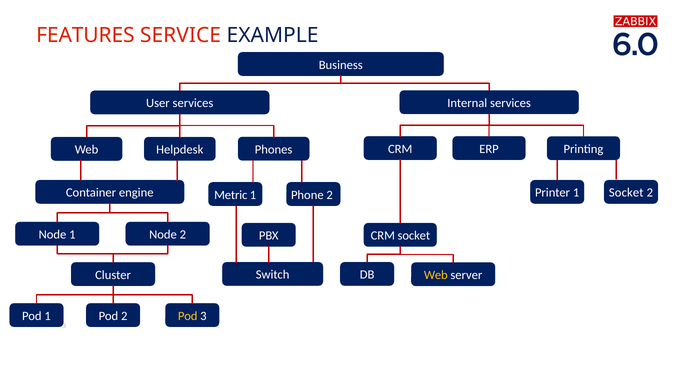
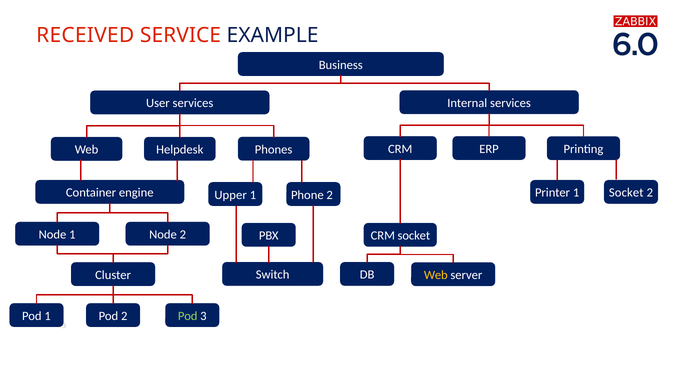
FEATURES: FEATURES -> RECEIVED
Metric: Metric -> Upper
Pod at (188, 316) colour: yellow -> light green
